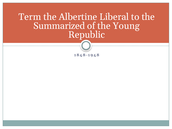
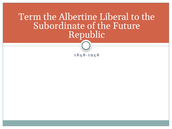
Summarized: Summarized -> Subordinate
Young: Young -> Future
